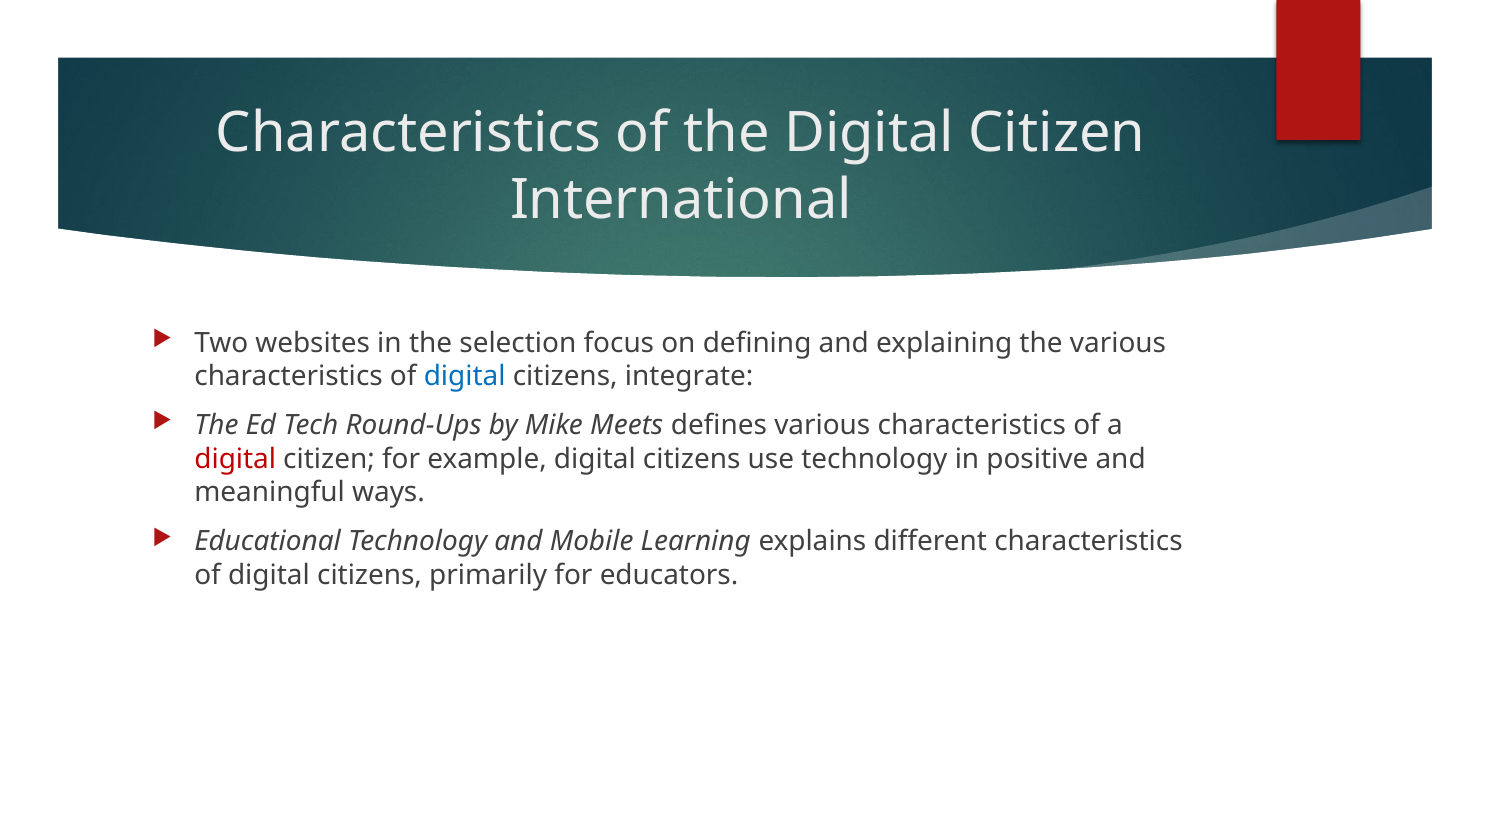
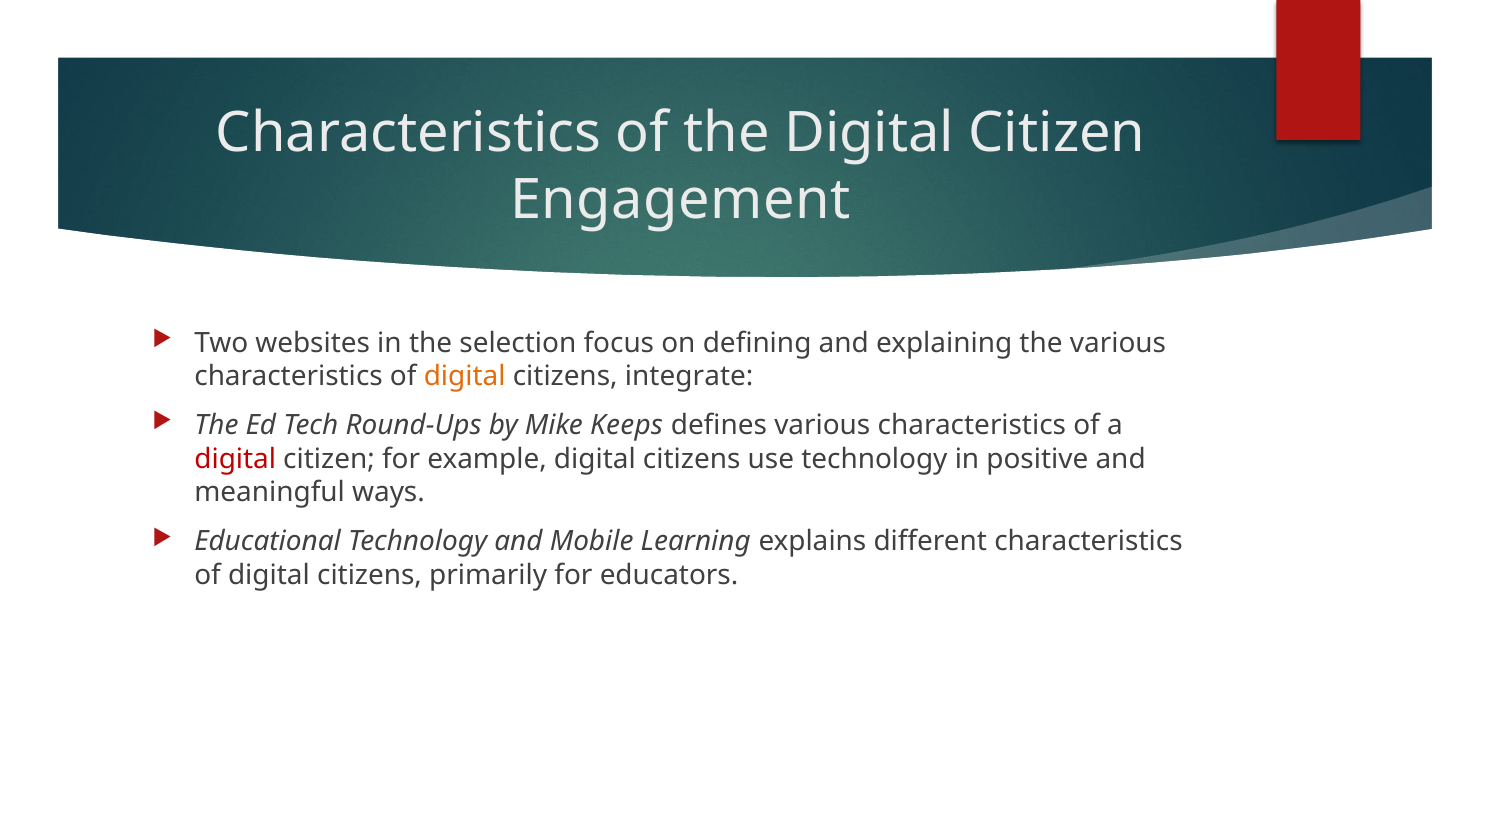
International: International -> Engagement
digital at (465, 376) colour: blue -> orange
Meets: Meets -> Keeps
